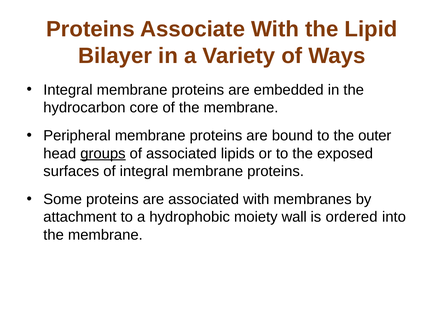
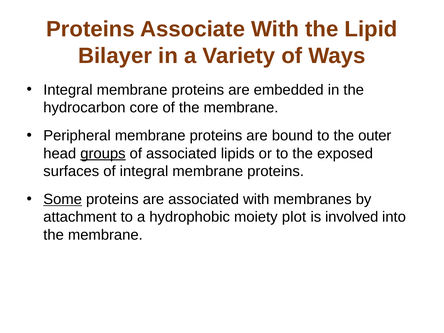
Some underline: none -> present
wall: wall -> plot
ordered: ordered -> involved
